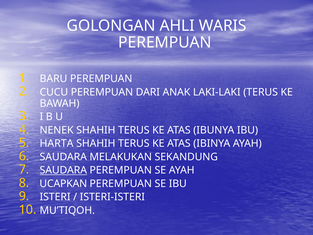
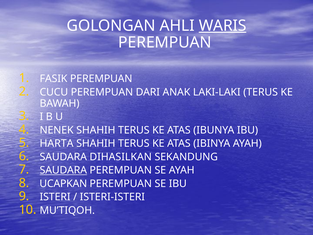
WARIS underline: none -> present
BARU: BARU -> FASIK
MELAKUKAN: MELAKUKAN -> DIHASILKAN
